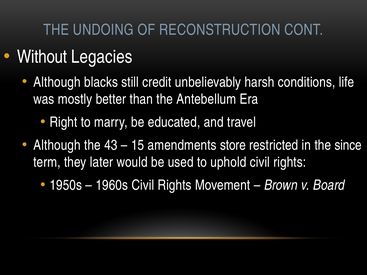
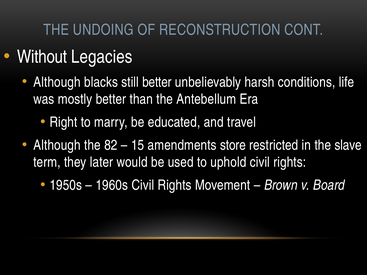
still credit: credit -> better
43: 43 -> 82
since: since -> slave
